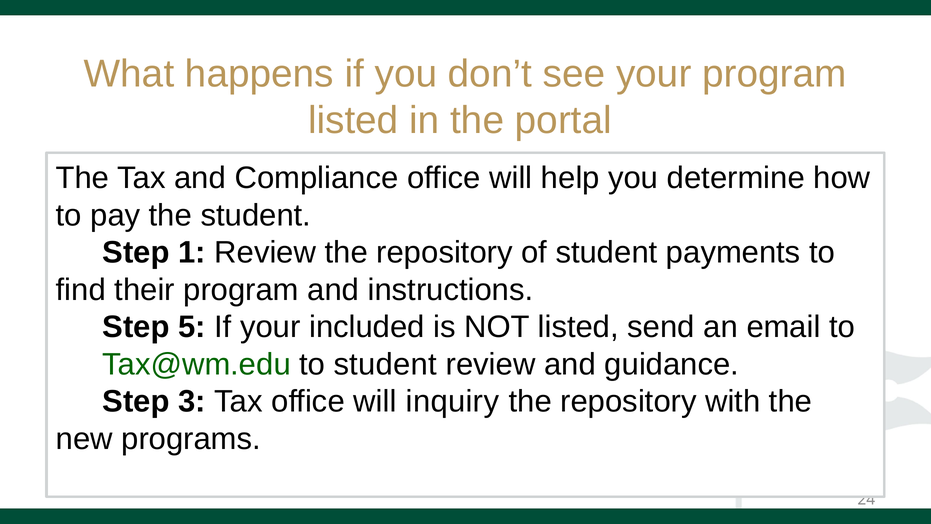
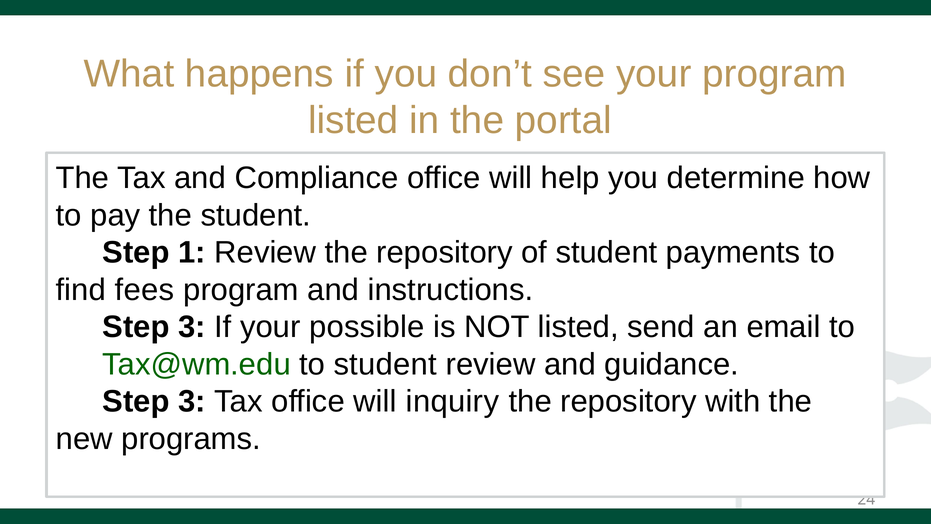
their: their -> fees
5 at (192, 327): 5 -> 3
included: included -> possible
